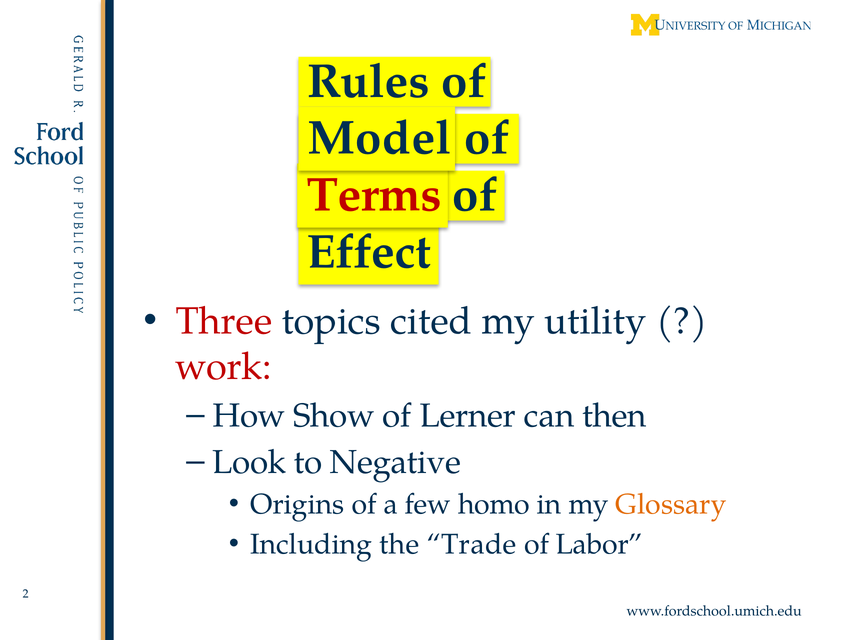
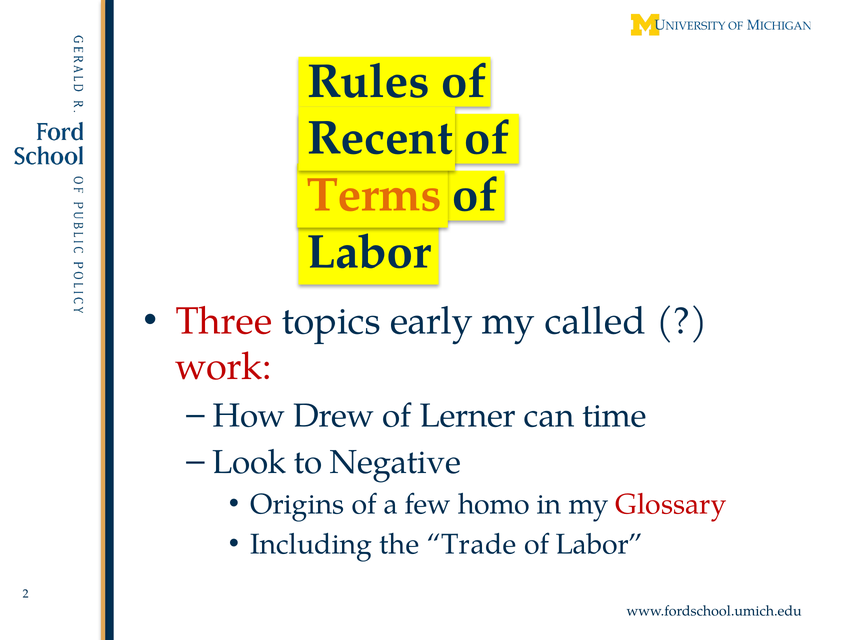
Model: Model -> Recent
Terms colour: red -> orange
Effect at (369, 252): Effect -> Labor
cited: cited -> early
utility: utility -> called
Show: Show -> Drew
then: then -> time
Glossary colour: orange -> red
